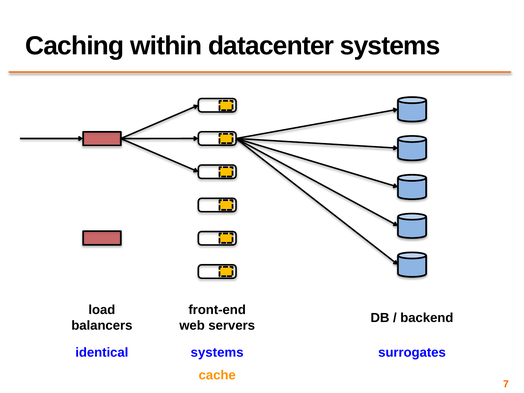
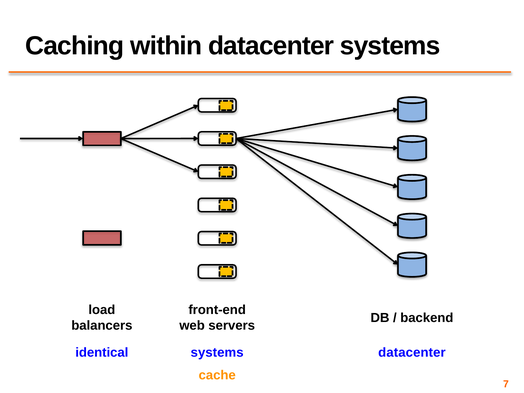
surrogates at (412, 352): surrogates -> datacenter
